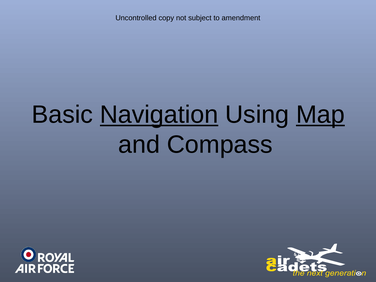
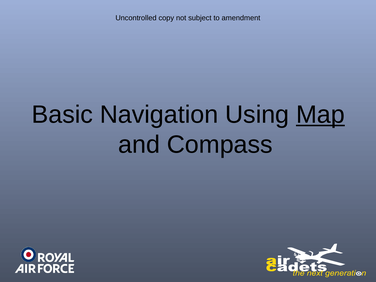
Navigation underline: present -> none
